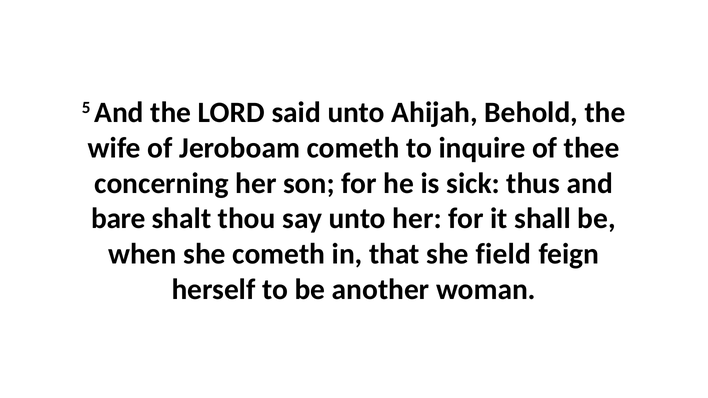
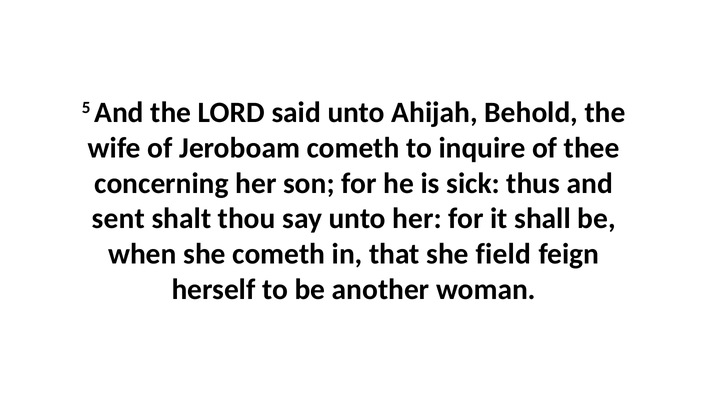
bare: bare -> sent
